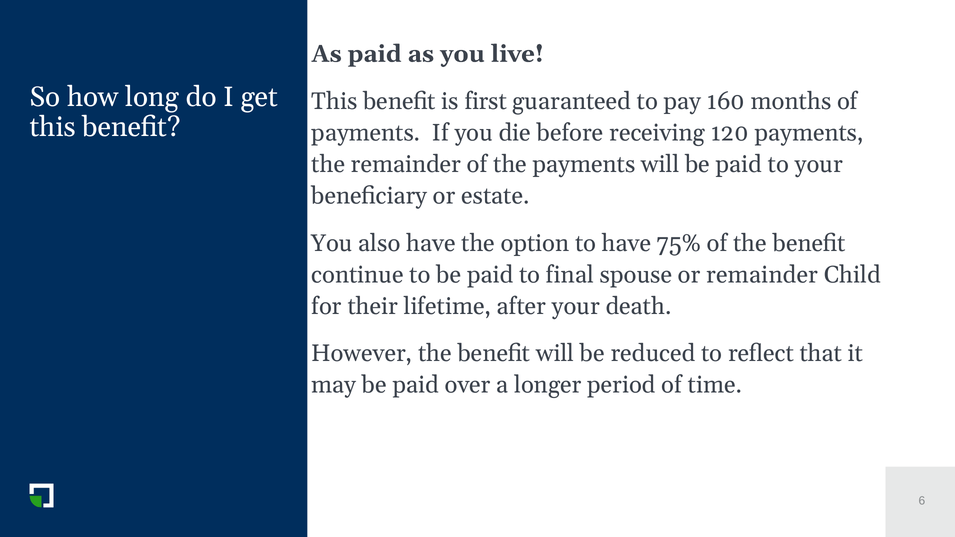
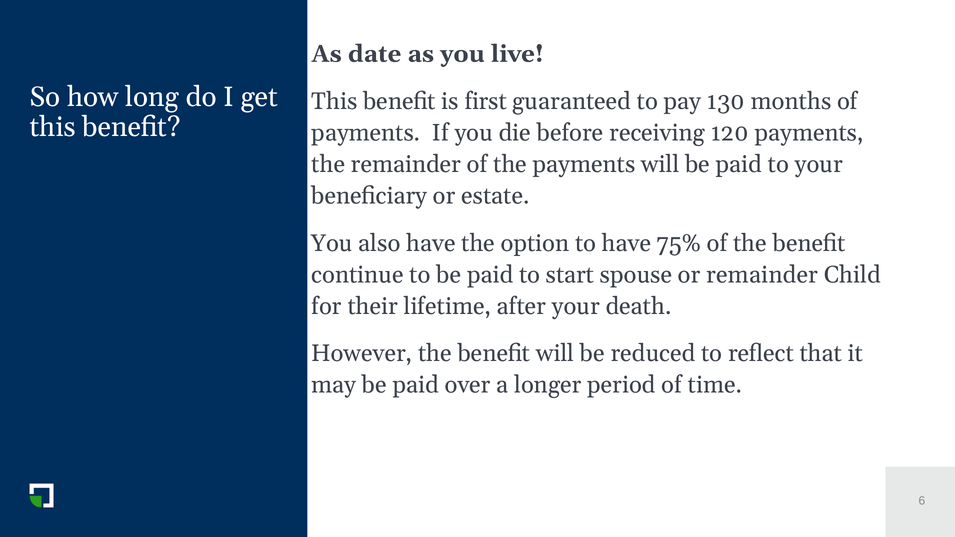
As paid: paid -> date
160: 160 -> 130
final: final -> start
